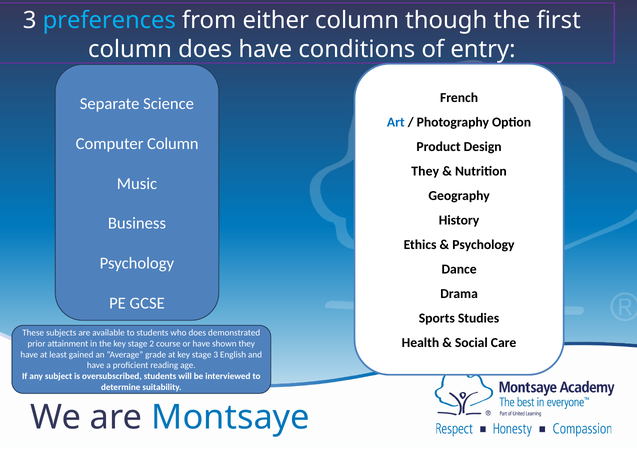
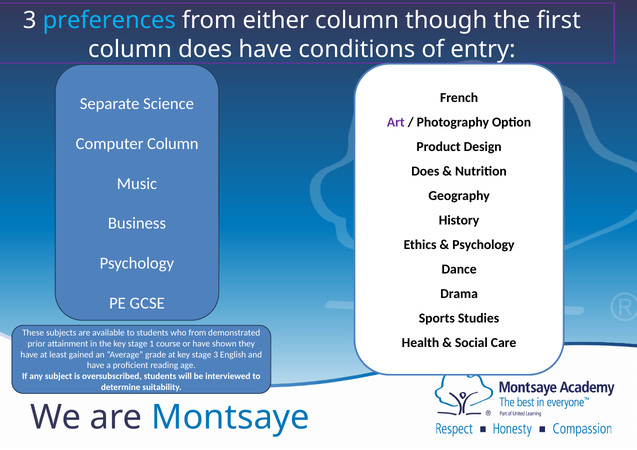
Art colour: blue -> purple
They at (425, 171): They -> Does
who does: does -> from
2: 2 -> 1
